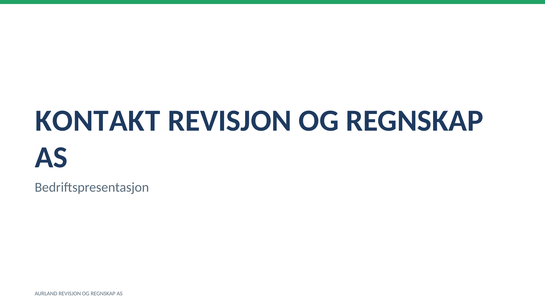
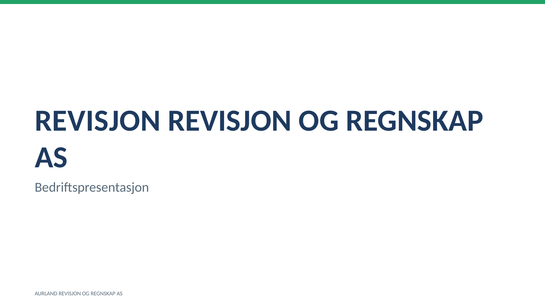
KONTAKT at (98, 121): KONTAKT -> REVISJON
